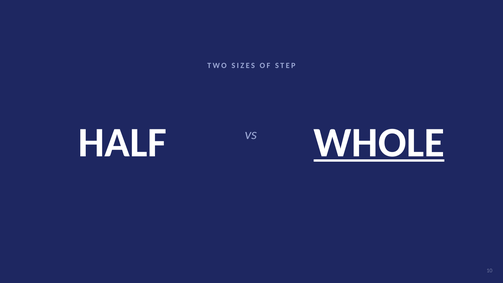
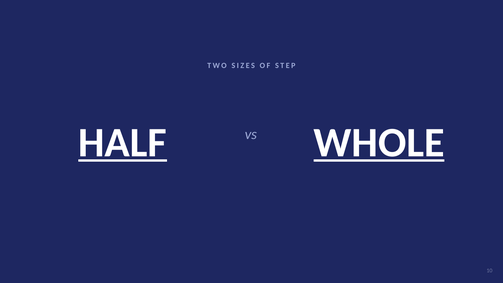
HALF underline: none -> present
